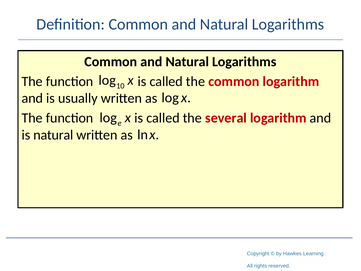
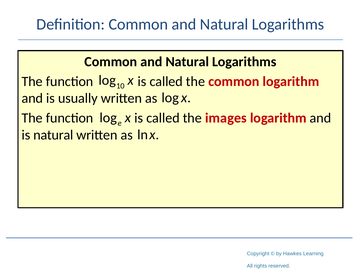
several: several -> images
